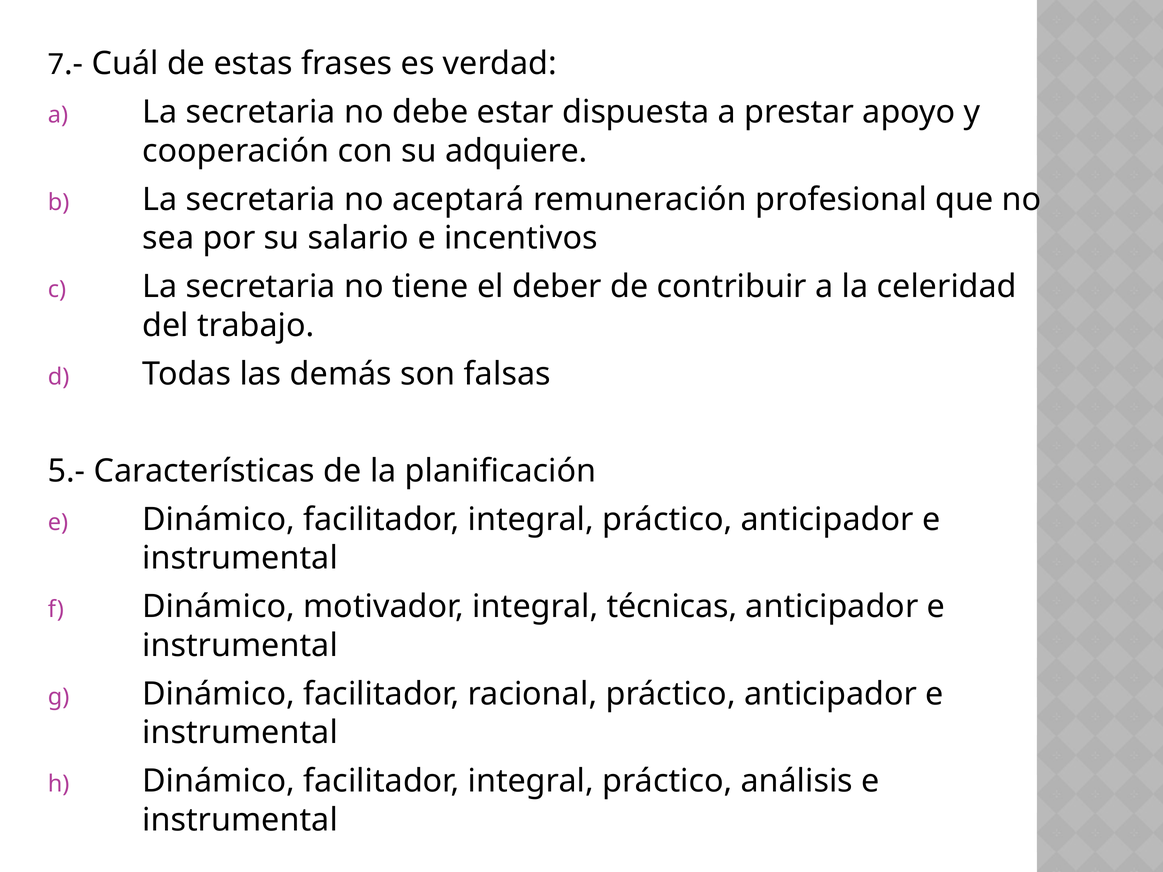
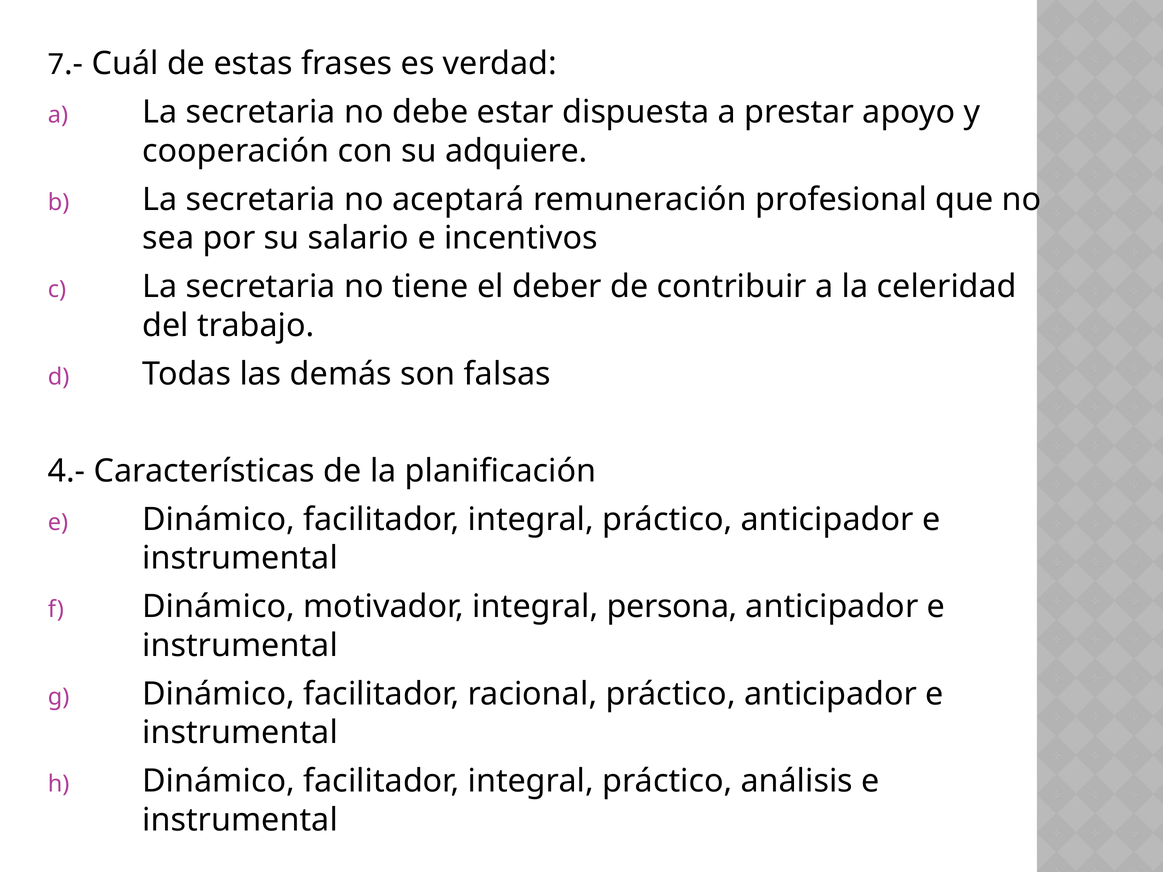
5.-: 5.- -> 4.-
técnicas: técnicas -> persona
